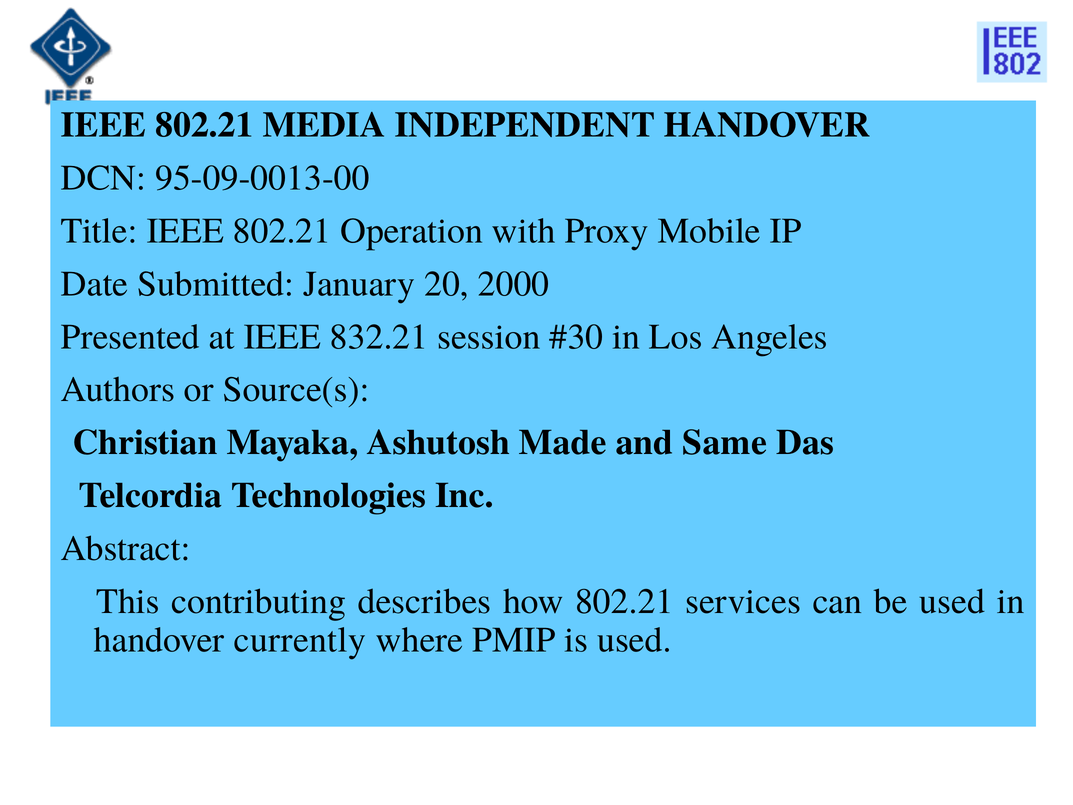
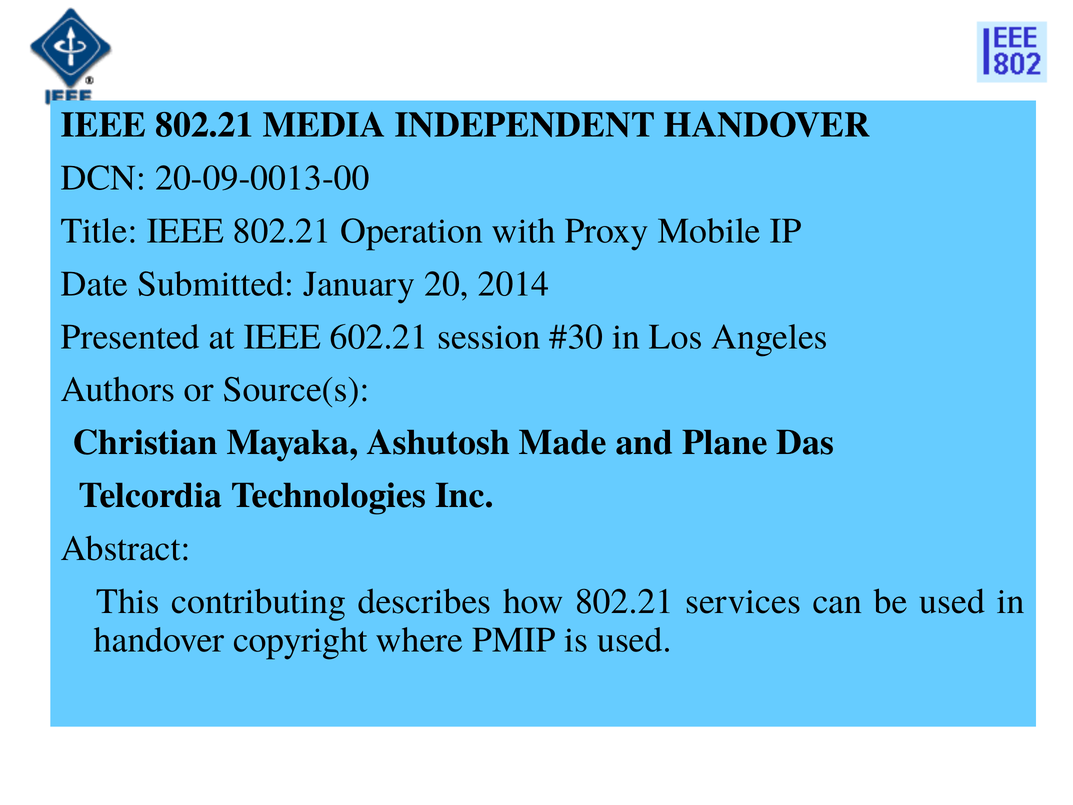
95-09-0013-00: 95-09-0013-00 -> 20-09-0013-00
2000: 2000 -> 2014
832.21: 832.21 -> 602.21
Same: Same -> Plane
currently: currently -> copyright
